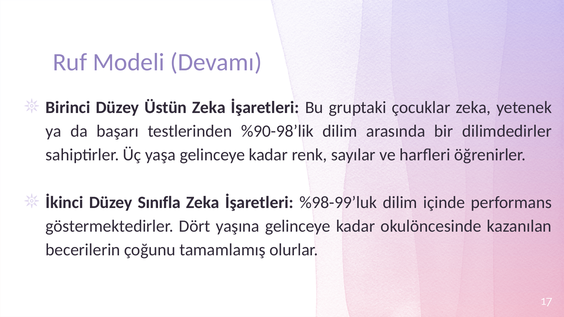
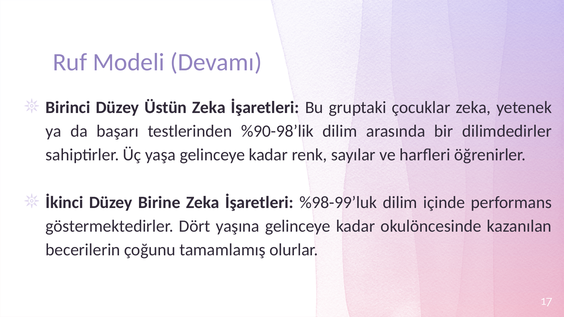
Sınıfla: Sınıfla -> Birine
